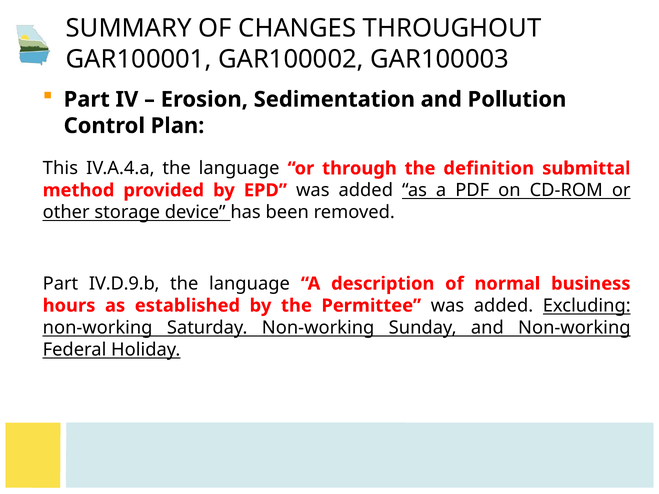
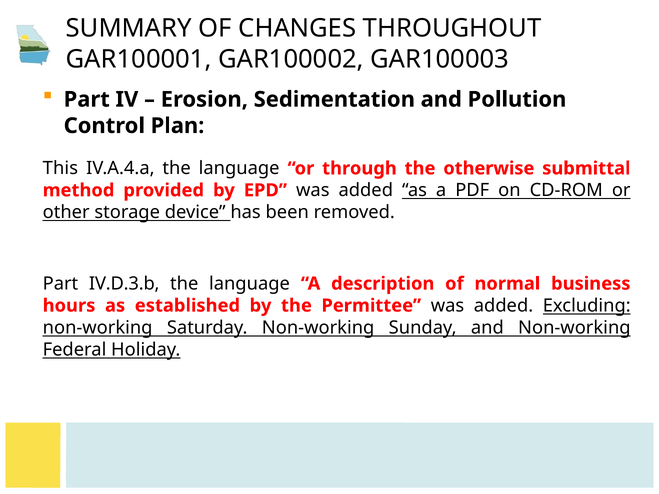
definition: definition -> otherwise
IV.D.9.b: IV.D.9.b -> IV.D.3.b
